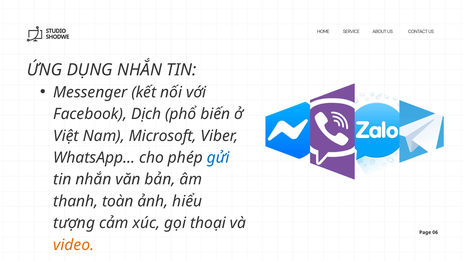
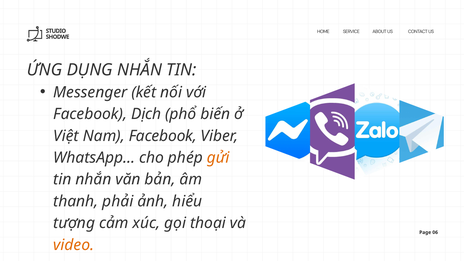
Nam Microsoft: Microsoft -> Facebook
gửi colour: blue -> orange
toàn: toàn -> phải
